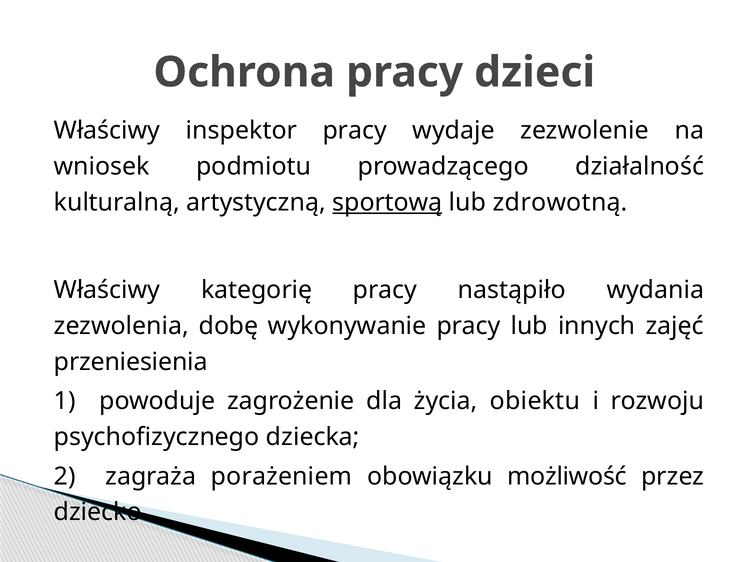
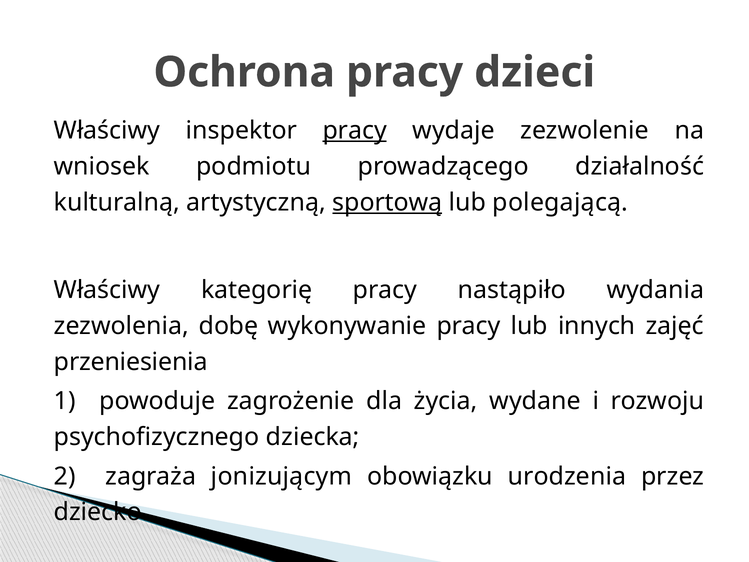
pracy at (355, 130) underline: none -> present
zdrowotną: zdrowotną -> polegającą
obiektu: obiektu -> wydane
porażeniem: porażeniem -> jonizującym
możliwość: możliwość -> urodzenia
